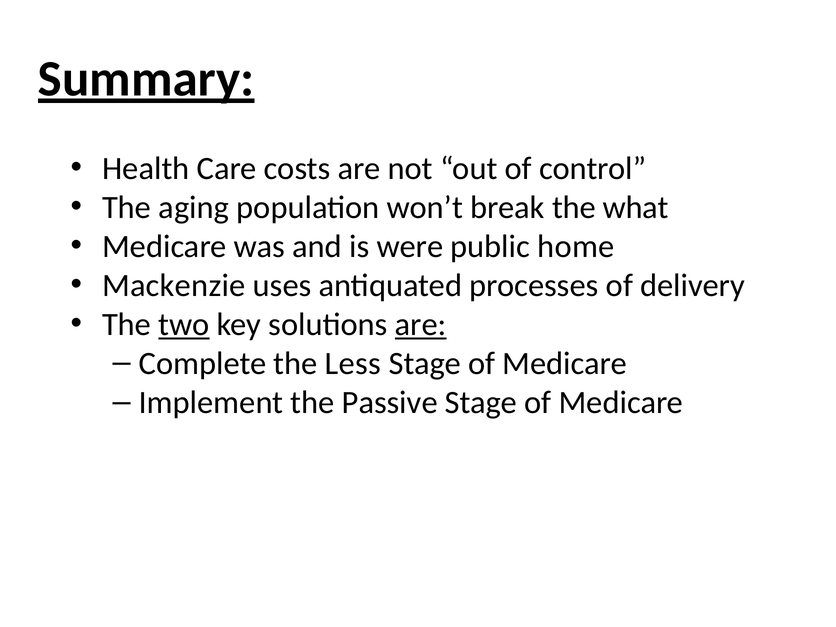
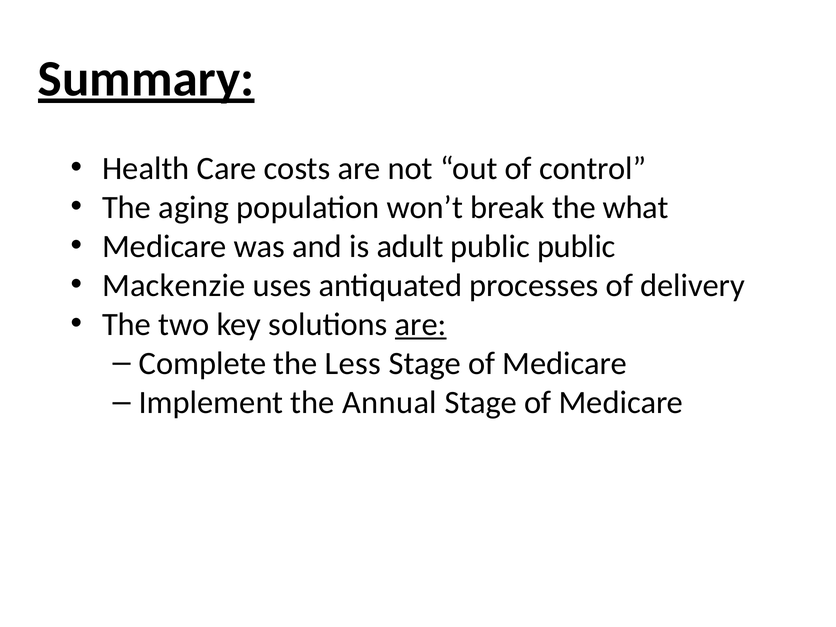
were: were -> adult
public home: home -> public
two underline: present -> none
Passive: Passive -> Annual
